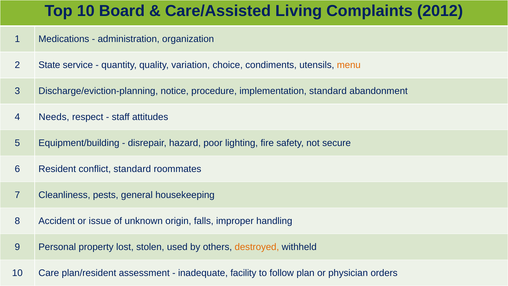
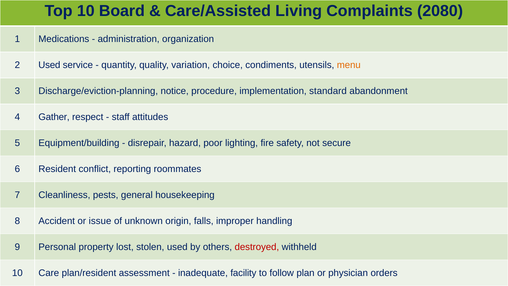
2012: 2012 -> 2080
2 State: State -> Used
Needs: Needs -> Gather
conflict standard: standard -> reporting
destroyed colour: orange -> red
